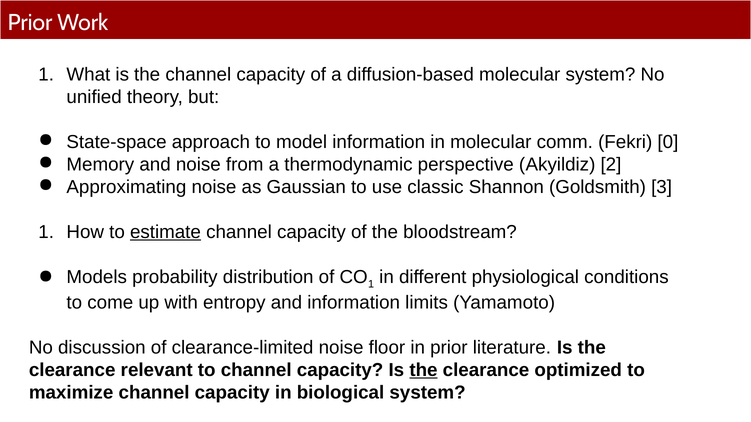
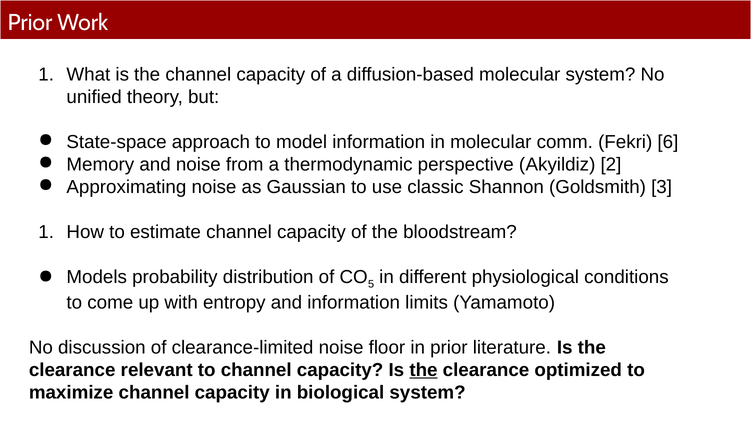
0: 0 -> 6
estimate underline: present -> none
1 at (371, 285): 1 -> 5
